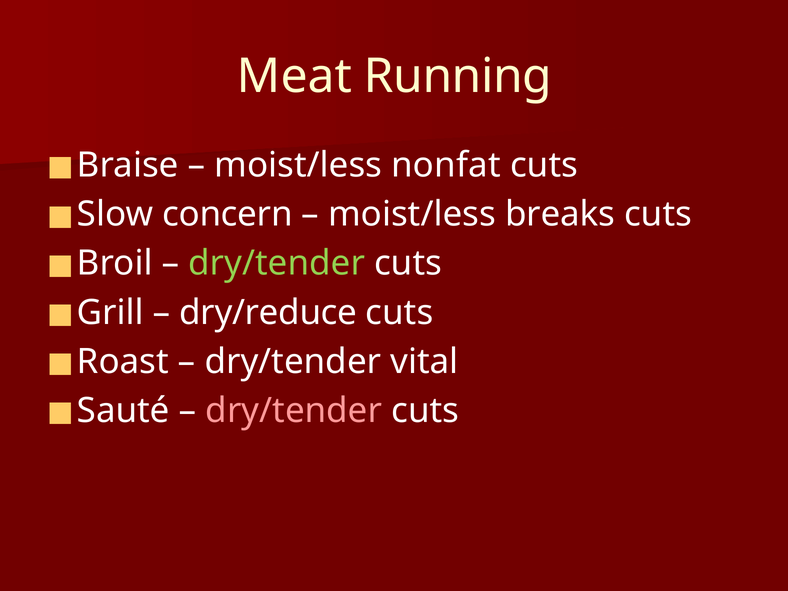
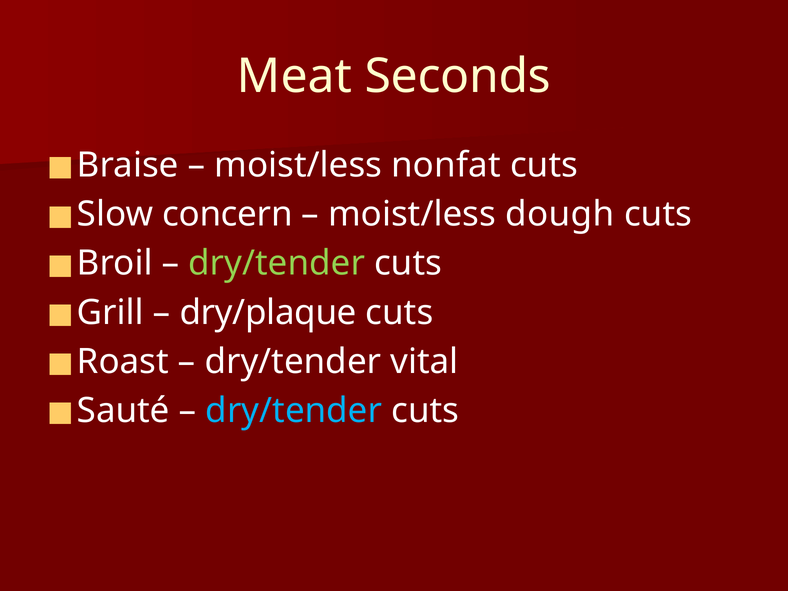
Running: Running -> Seconds
breaks: breaks -> dough
dry/reduce: dry/reduce -> dry/plaque
dry/tender at (294, 411) colour: pink -> light blue
